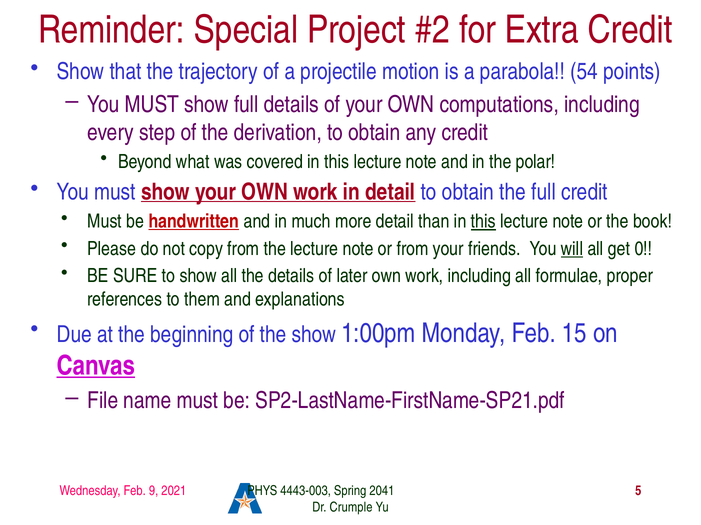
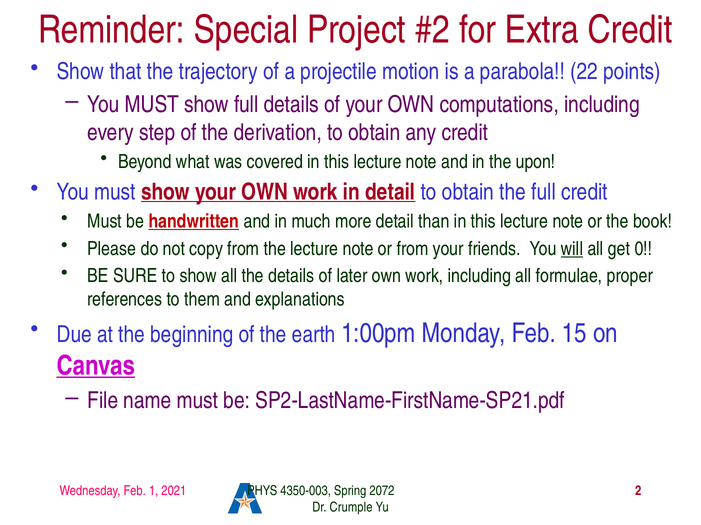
54: 54 -> 22
polar: polar -> upon
this at (483, 222) underline: present -> none
the show: show -> earth
9: 9 -> 1
4443-003: 4443-003 -> 4350-003
2041: 2041 -> 2072
5: 5 -> 2
